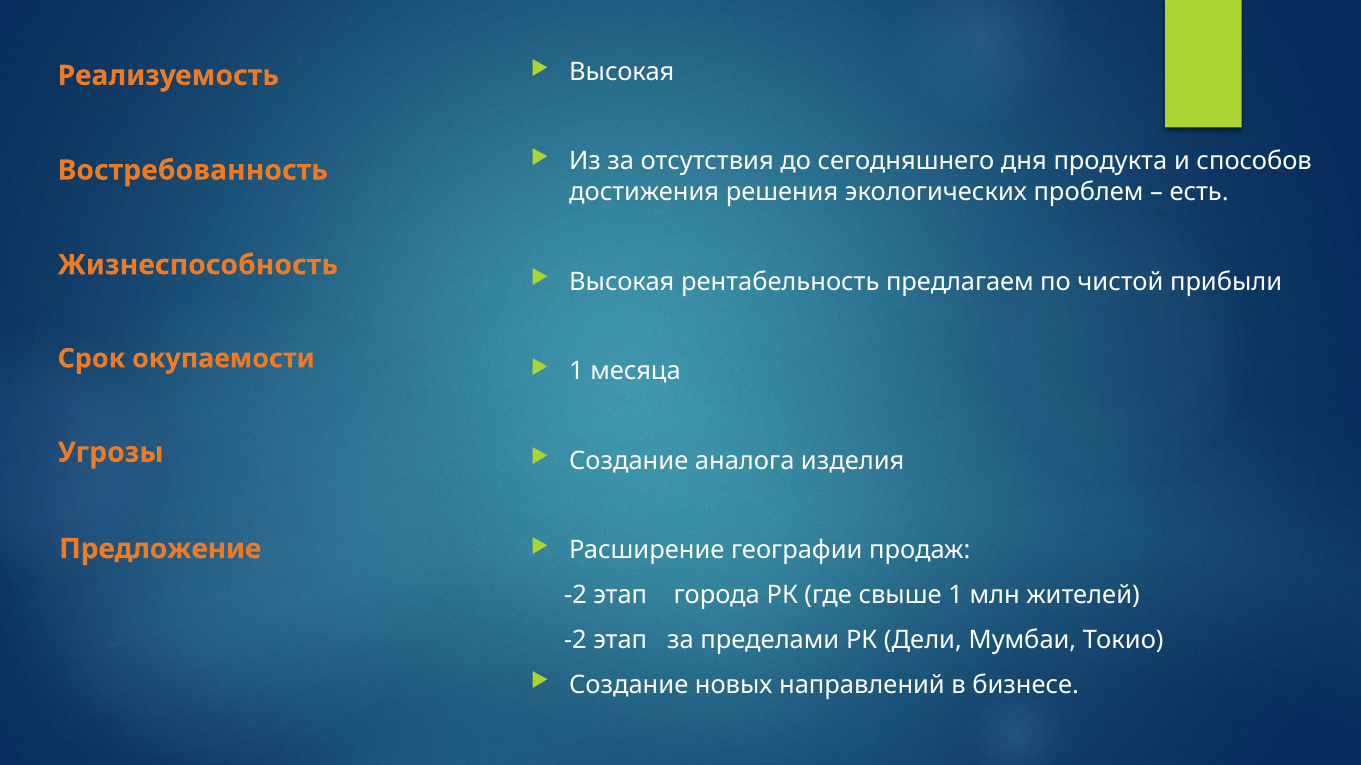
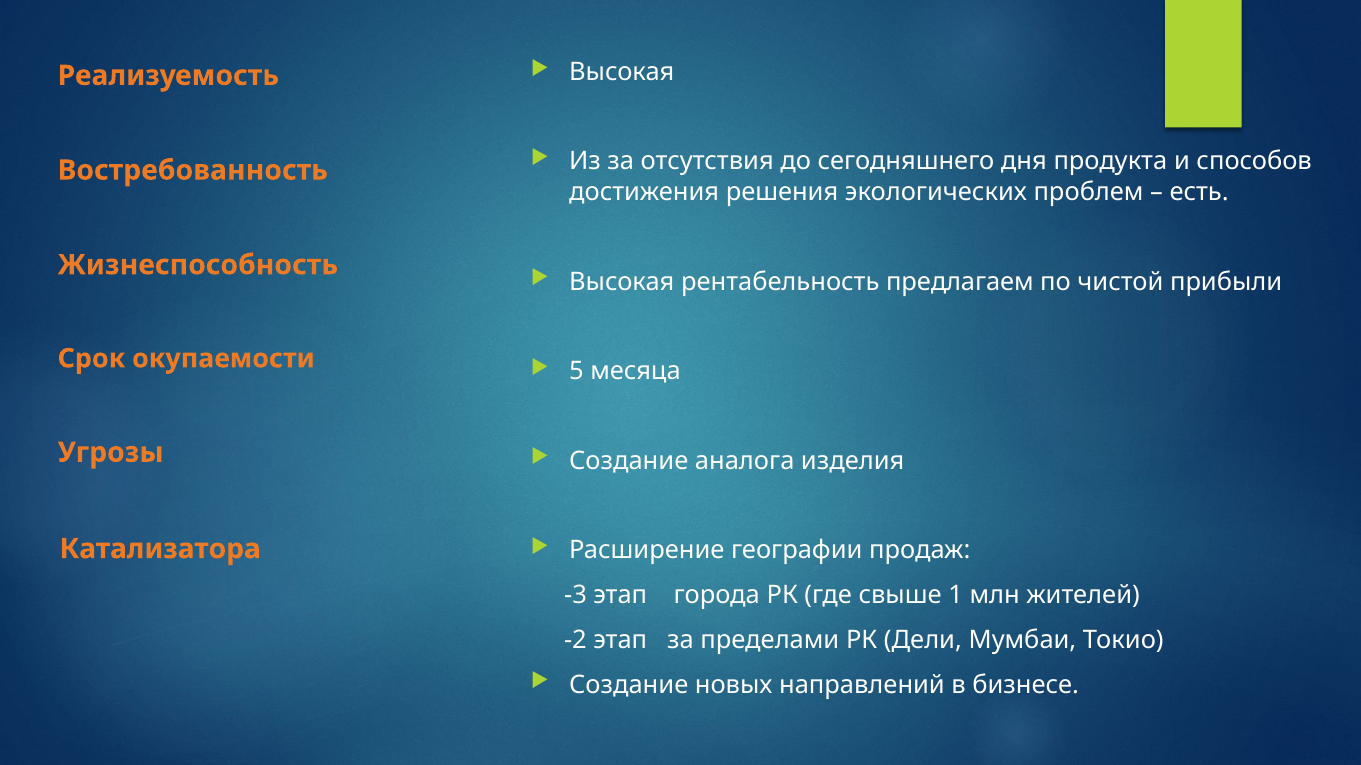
1 at (576, 372): 1 -> 5
Предложение: Предложение -> Катализатора
-2 at (575, 596): -2 -> -3
